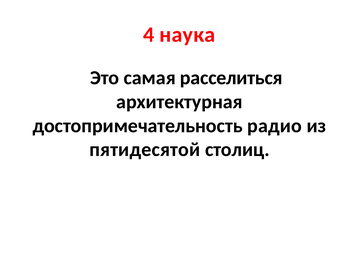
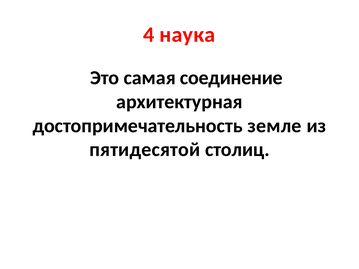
расселиться: расселиться -> соединение
радио: радио -> земле
